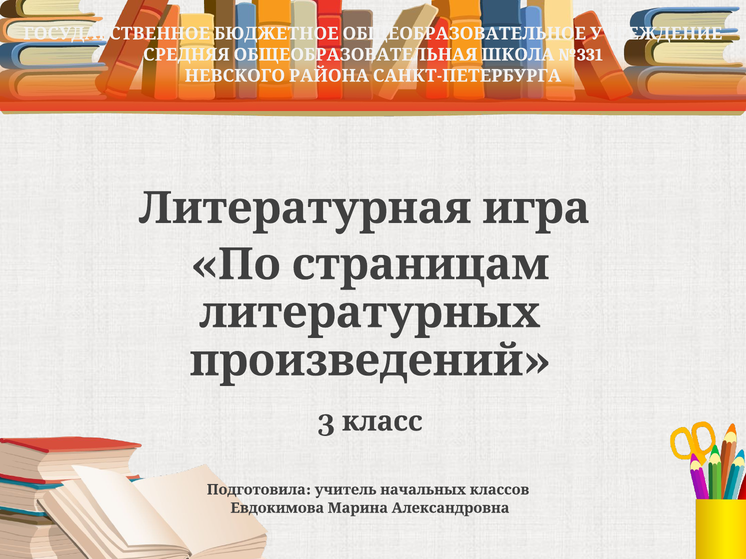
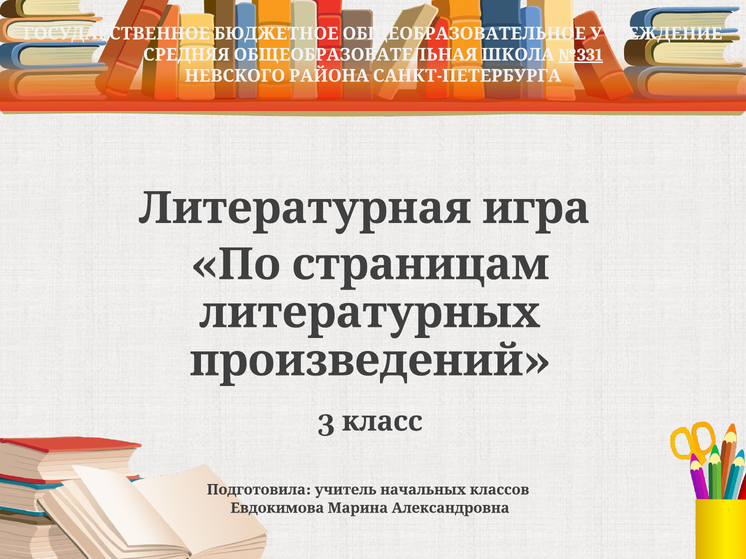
№331 underline: none -> present
